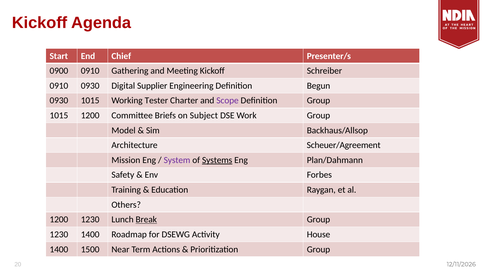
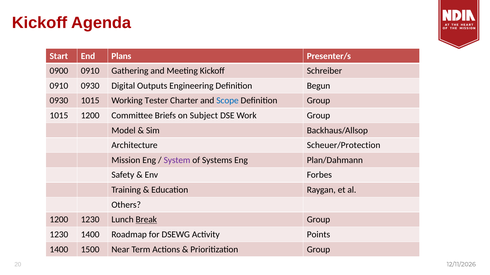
Chief: Chief -> Plans
Supplier: Supplier -> Outputs
Scope colour: purple -> blue
Scheuer/Agreement: Scheuer/Agreement -> Scheuer/Protection
Systems underline: present -> none
House: House -> Points
